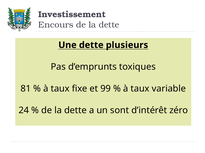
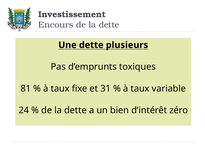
99: 99 -> 31
sont: sont -> bien
